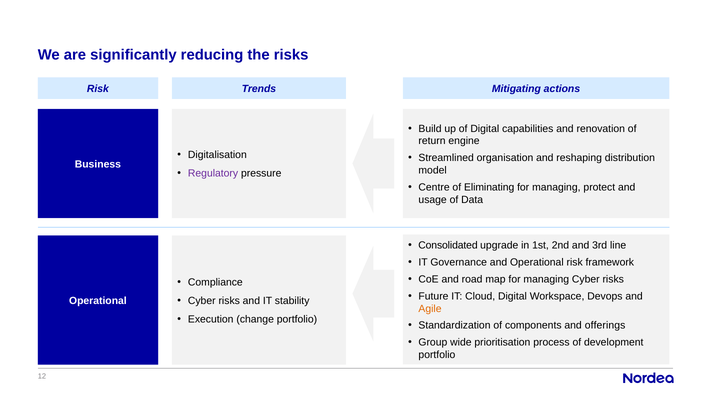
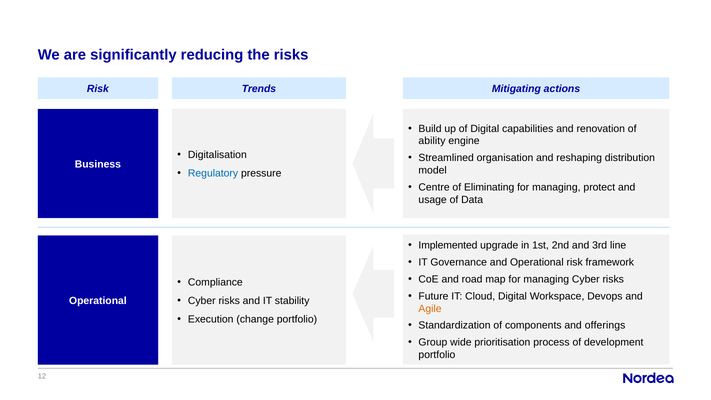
return: return -> ability
Regulatory colour: purple -> blue
Consolidated: Consolidated -> Implemented
